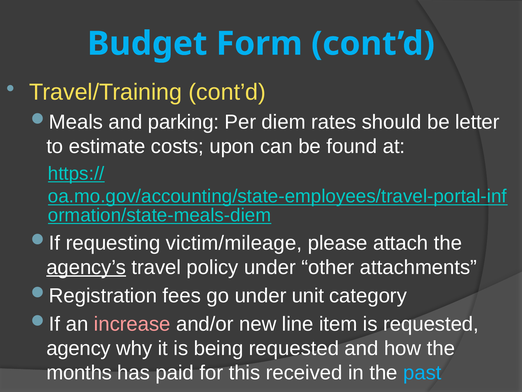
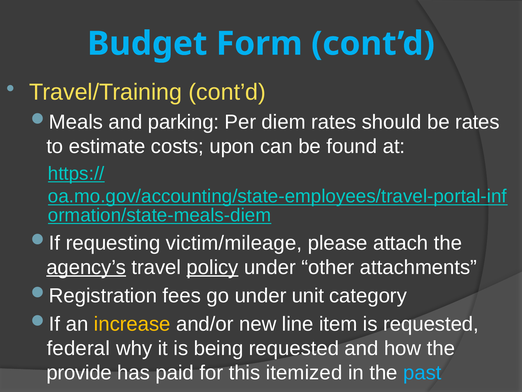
be letter: letter -> rates
policy underline: none -> present
increase colour: pink -> yellow
agency: agency -> federal
months: months -> provide
received: received -> itemized
